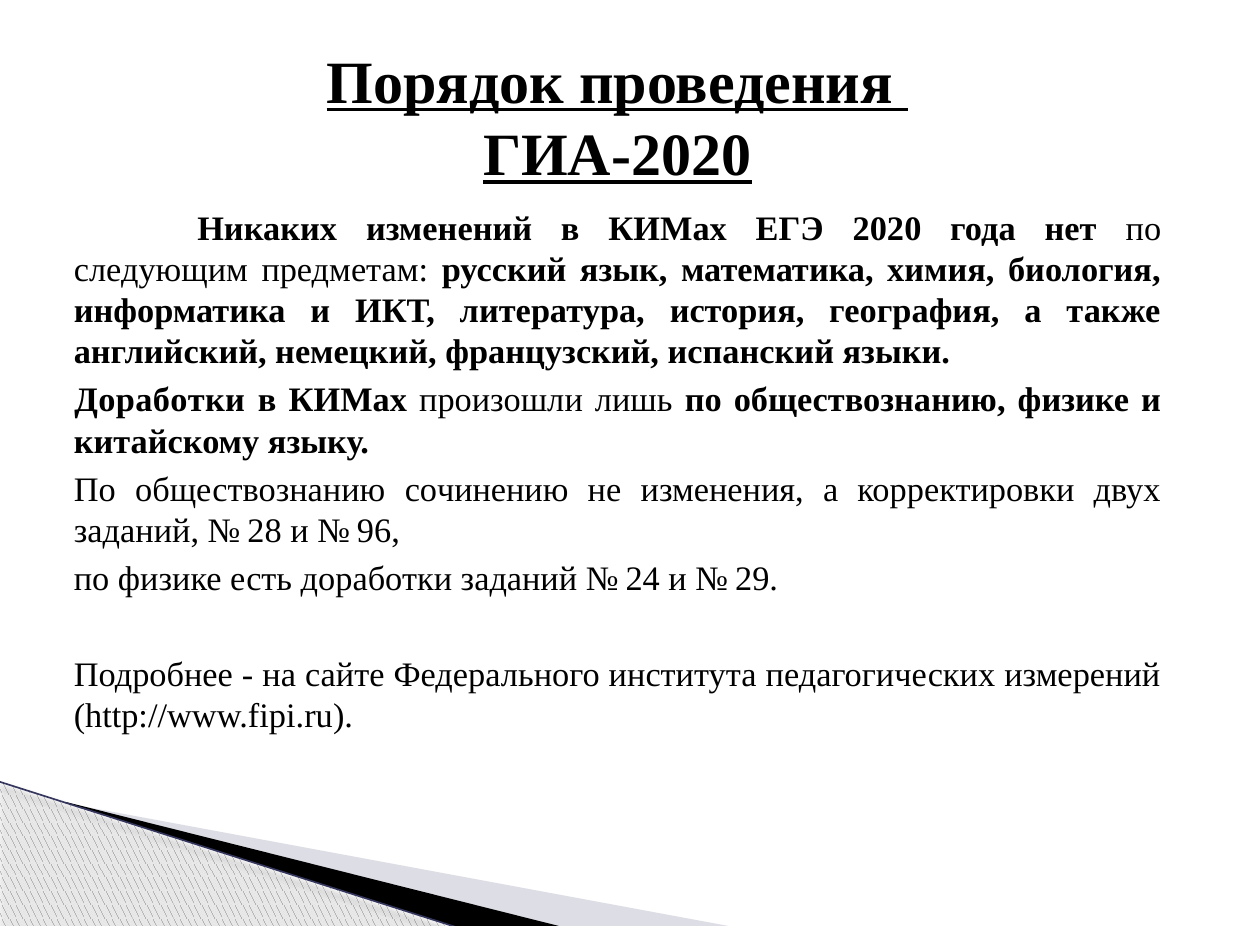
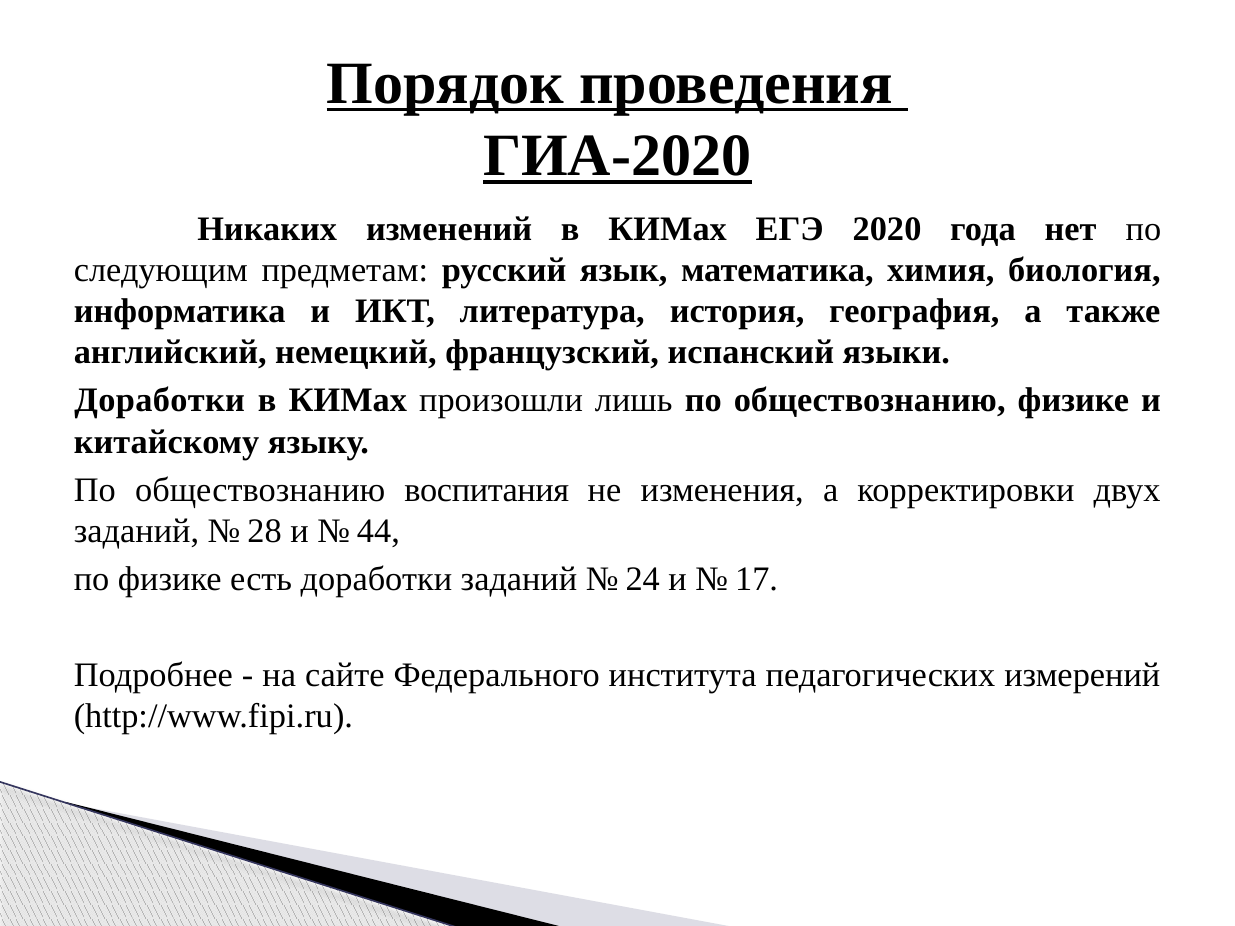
сочинению: сочинению -> воспитания
96: 96 -> 44
29: 29 -> 17
